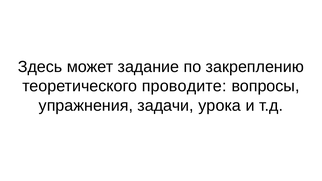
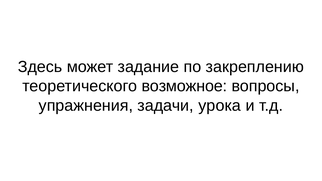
проводите: проводите -> возможное
